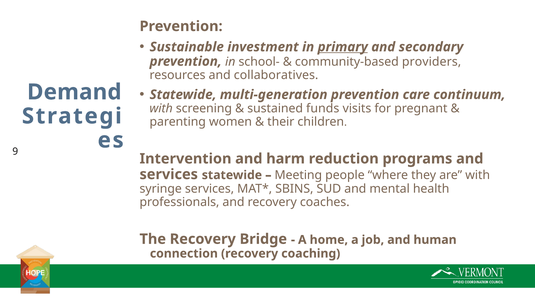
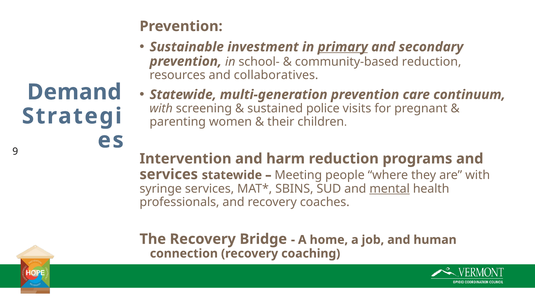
community-based providers: providers -> reduction
funds: funds -> police
mental underline: none -> present
